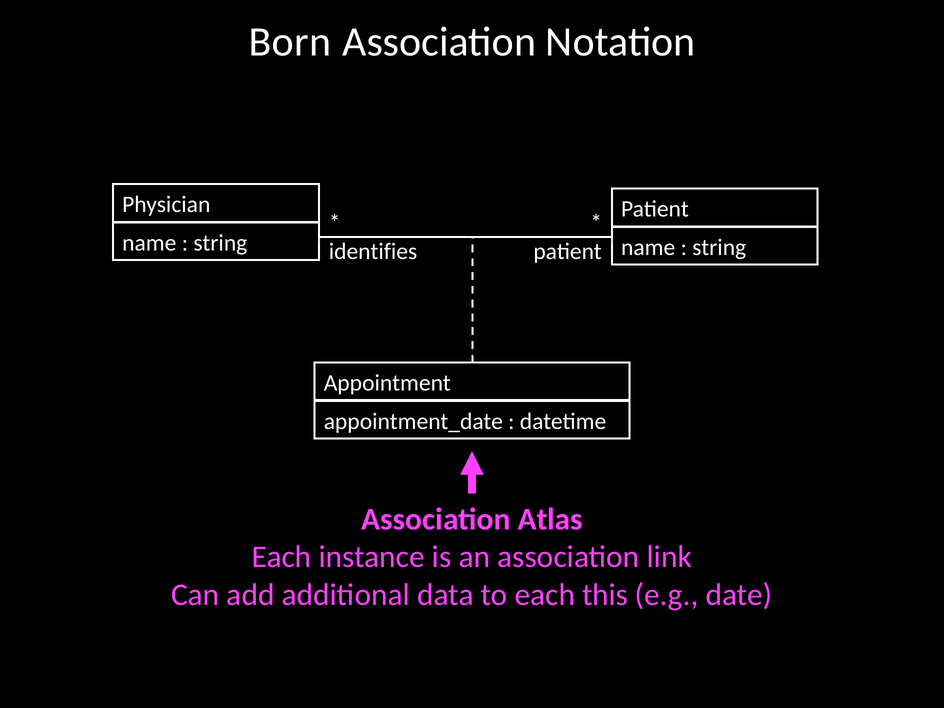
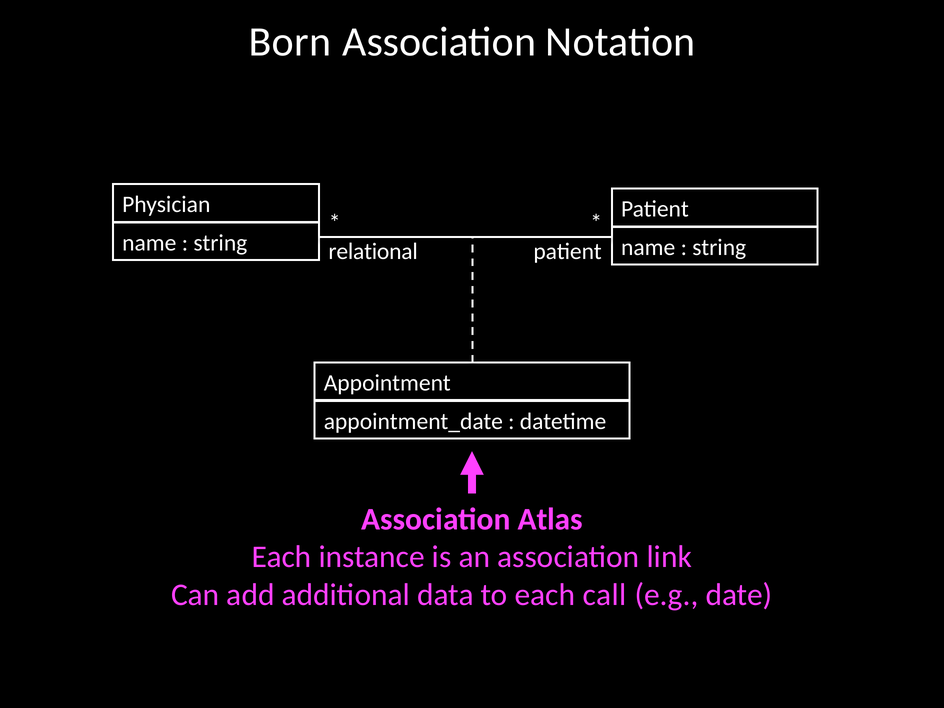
identifies: identifies -> relational
this: this -> call
